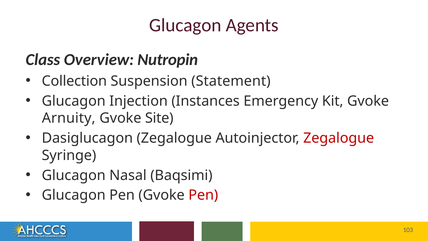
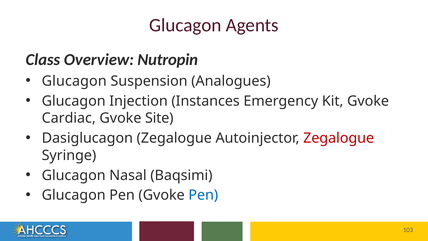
Collection at (74, 81): Collection -> Glucagon
Statement: Statement -> Analogues
Arnuity: Arnuity -> Cardiac
Pen at (203, 195) colour: red -> blue
